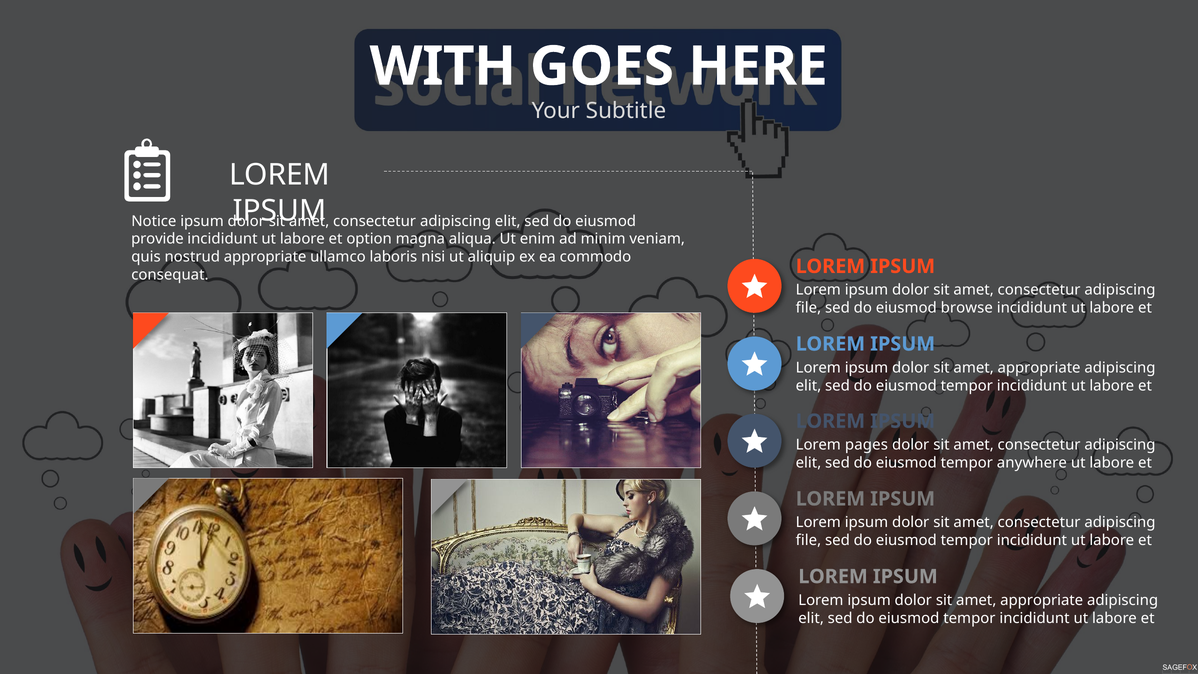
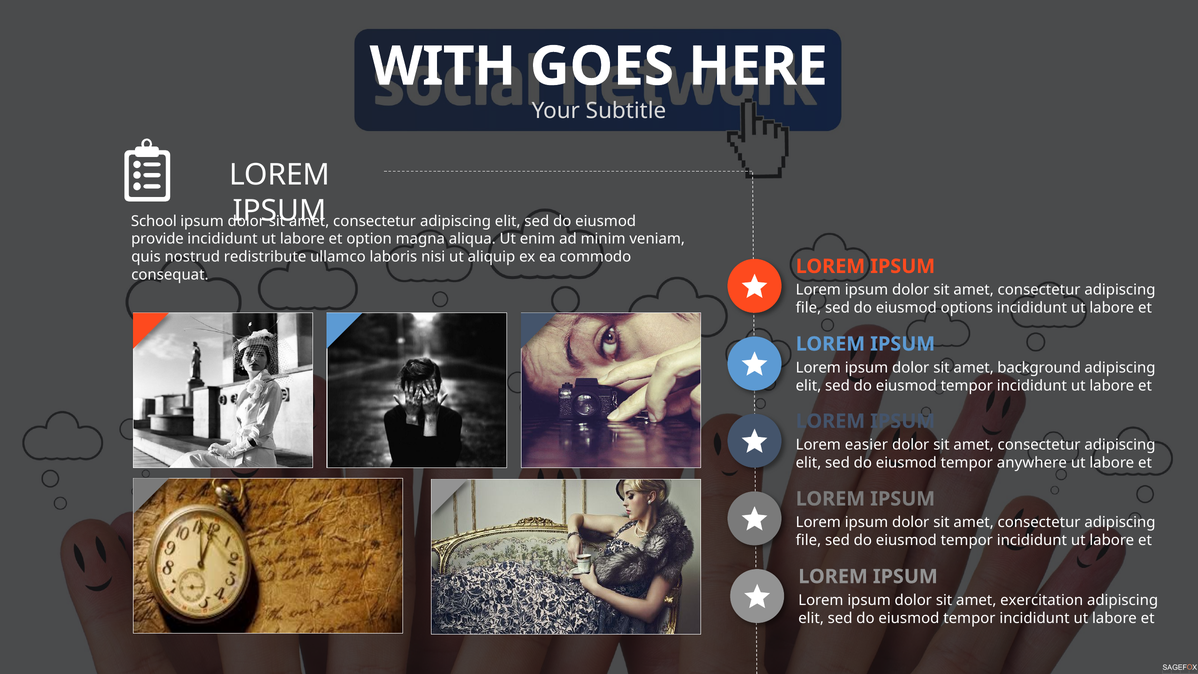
Notice: Notice -> School
nostrud appropriate: appropriate -> redistribute
browse: browse -> options
appropriate at (1039, 368): appropriate -> background
pages: pages -> easier
appropriate at (1042, 600): appropriate -> exercitation
